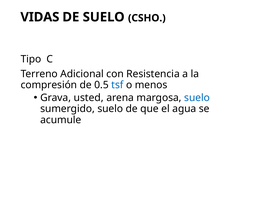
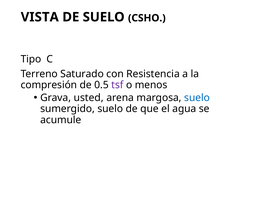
VIDAS: VIDAS -> VISTA
Adicional: Adicional -> Saturado
tsf colour: blue -> purple
